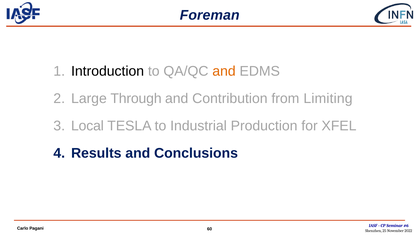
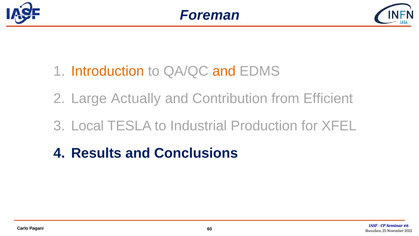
Introduction colour: black -> orange
Through: Through -> Actually
Limiting: Limiting -> Efficient
